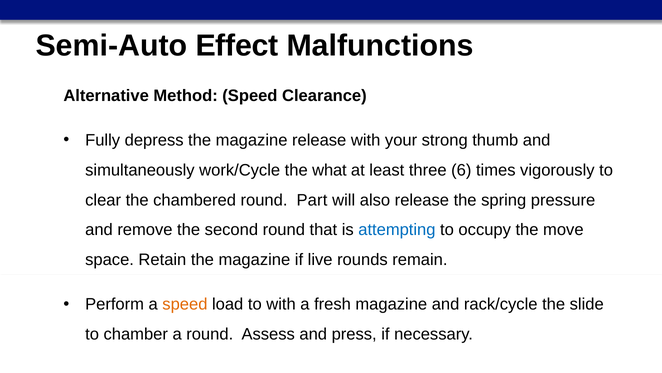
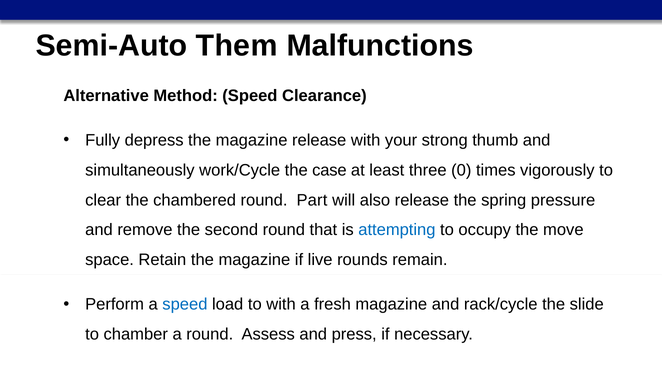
Effect: Effect -> Them
what: what -> case
6: 6 -> 0
speed at (185, 304) colour: orange -> blue
